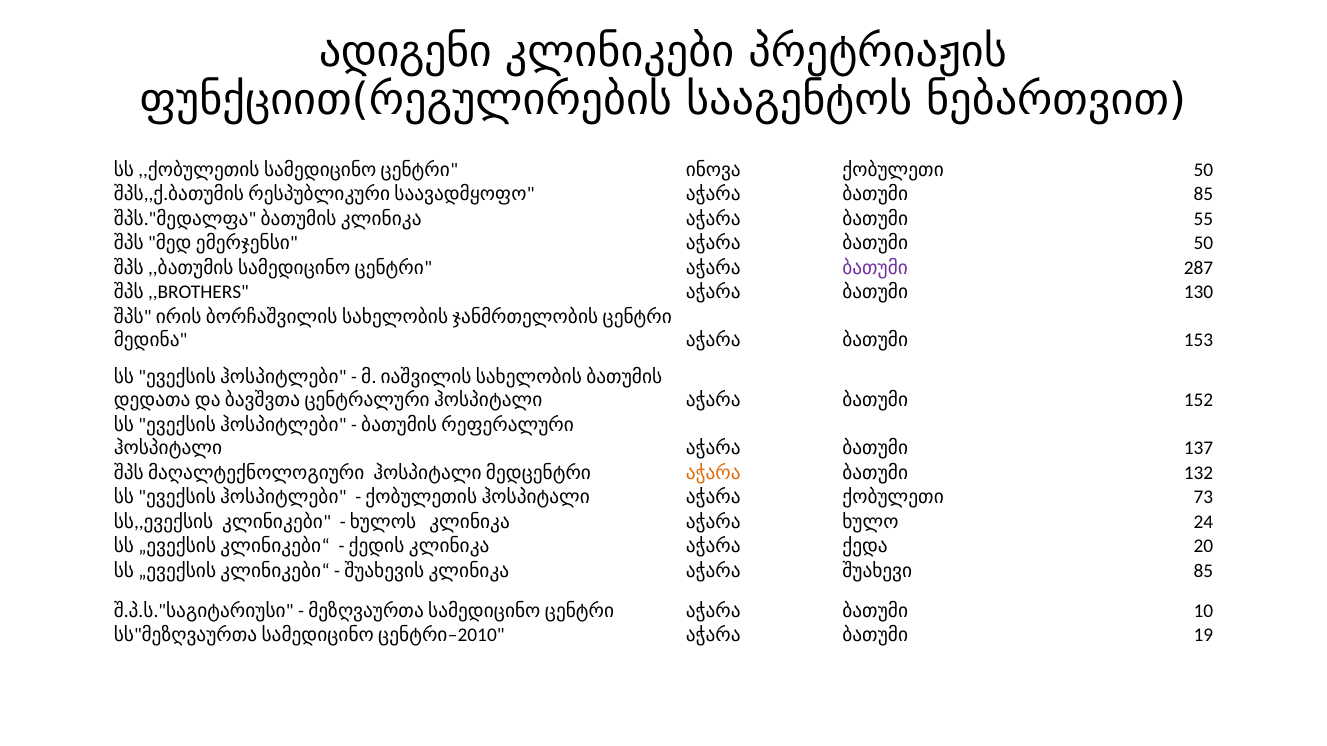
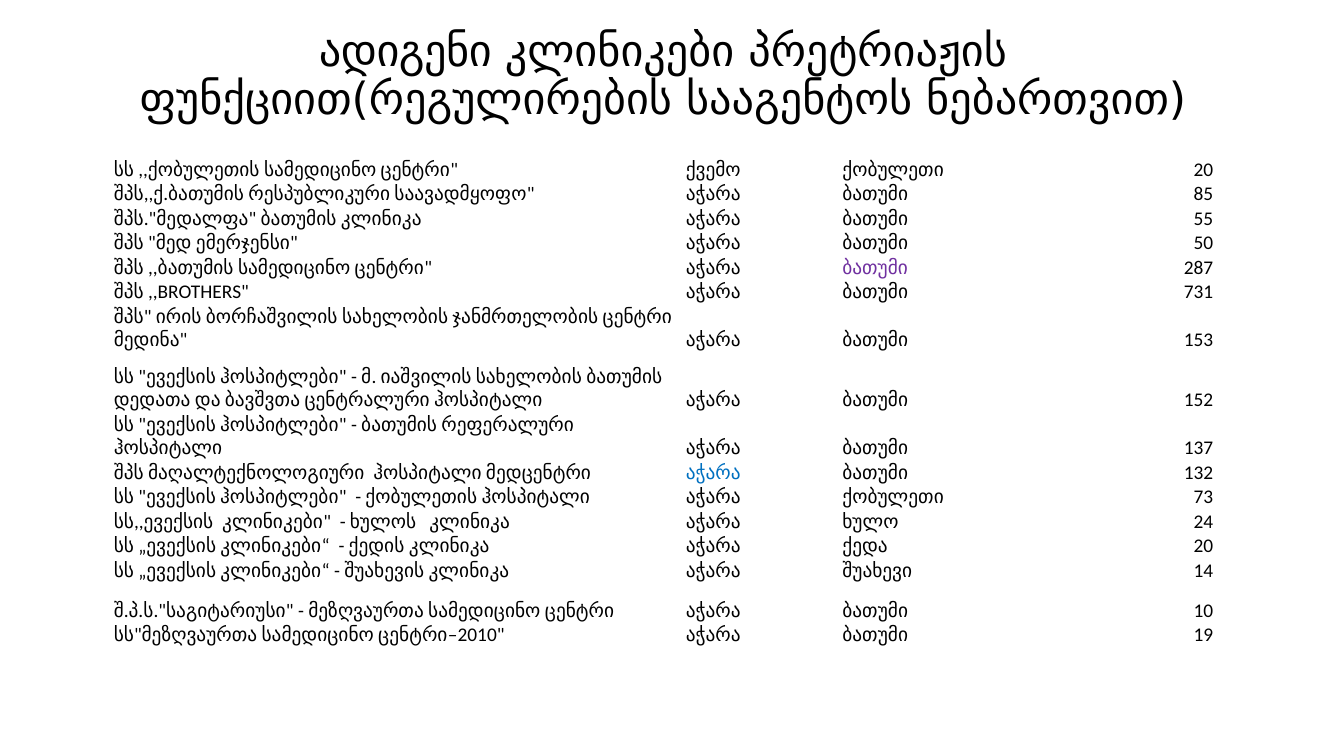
ინოვა: ინოვა -> ქვემო
ქობულეთი 50: 50 -> 20
130: 130 -> 731
აჭარა at (713, 473) colour: orange -> blue
შუახევი 85: 85 -> 14
